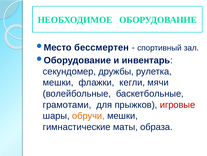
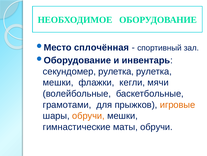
бессмертен: бессмертен -> сплочённая
секундомер дружбы: дружбы -> рулетка
игровые colour: red -> orange
маты образа: образа -> обручи
